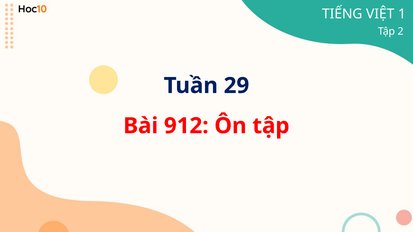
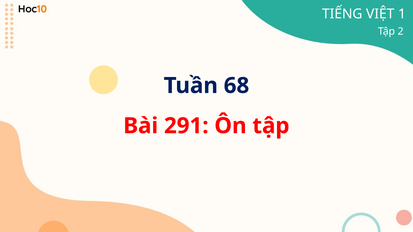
29: 29 -> 68
912: 912 -> 291
